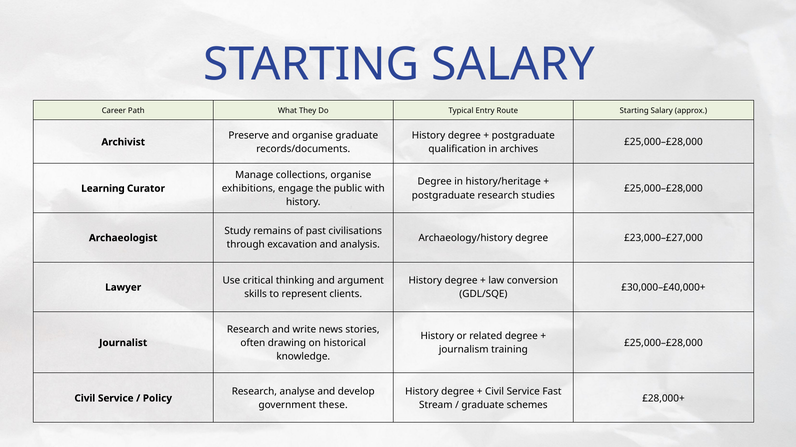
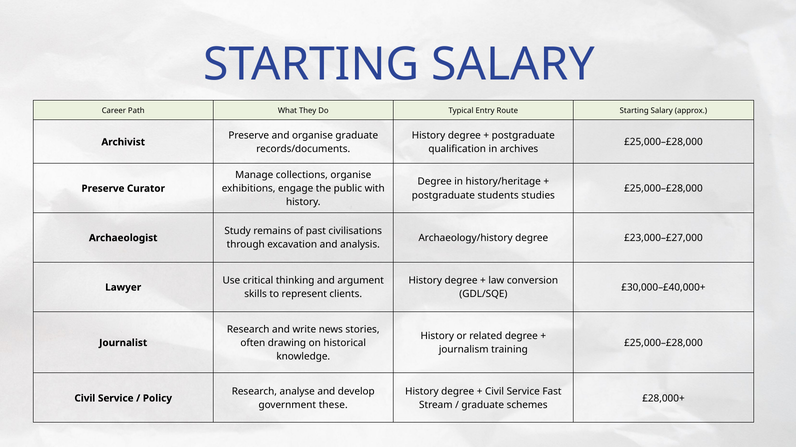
Learning at (103, 189): Learning -> Preserve
postgraduate research: research -> students
